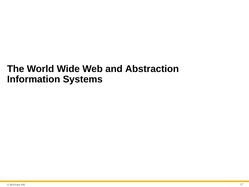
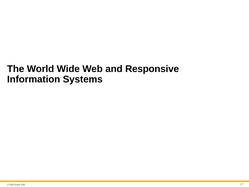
Abstraction: Abstraction -> Responsive
